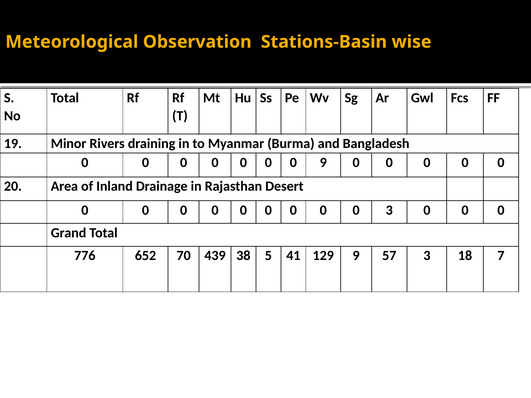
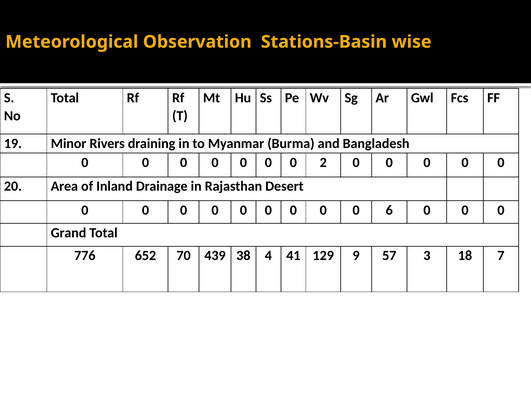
0 9: 9 -> 2
0 3: 3 -> 6
5: 5 -> 4
